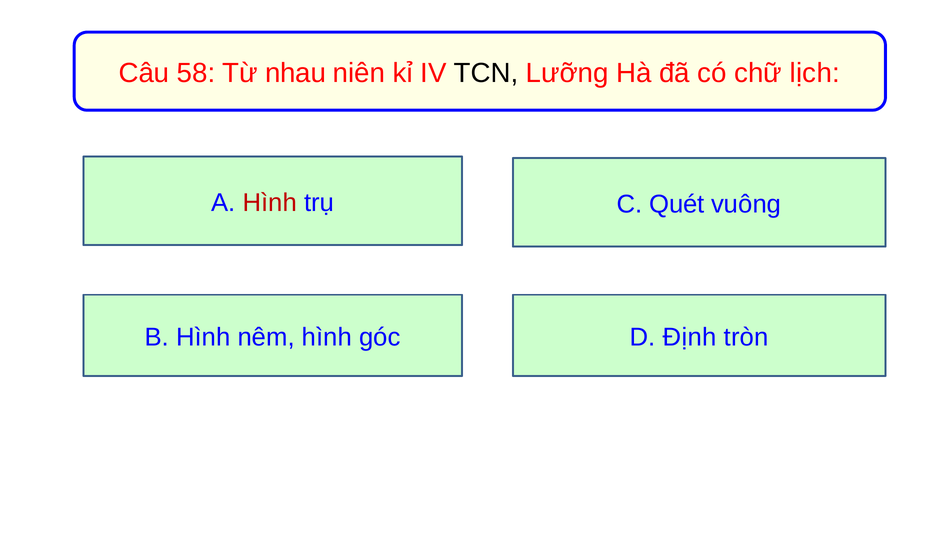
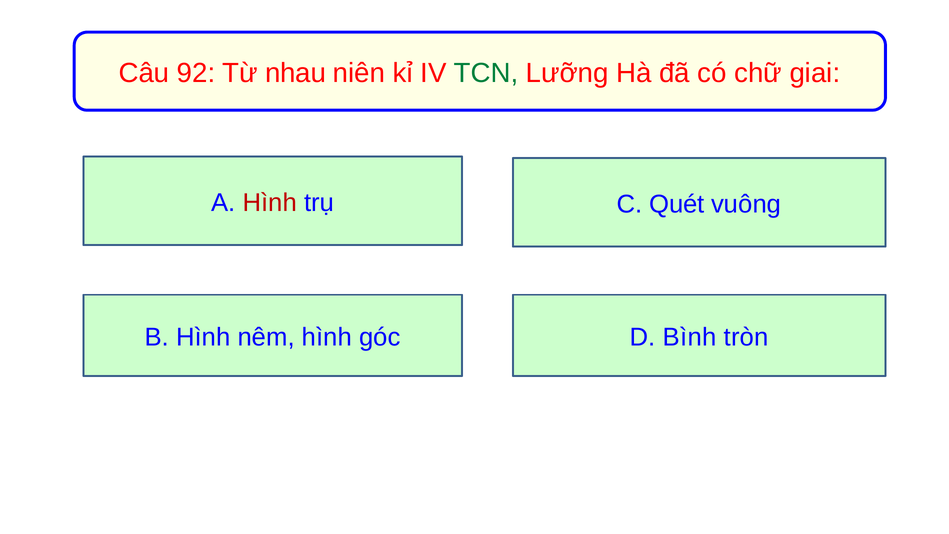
58: 58 -> 92
TCN colour: black -> green
lịch: lịch -> giai
Định: Định -> Bình
